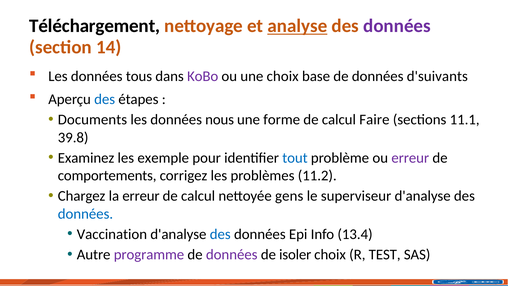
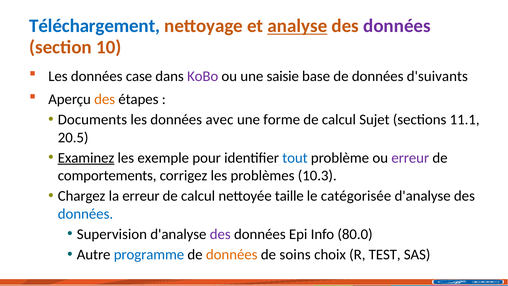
Téléchargement colour: black -> blue
14: 14 -> 10
tous: tous -> case
une choix: choix -> saisie
des at (105, 99) colour: blue -> orange
nous: nous -> avec
Faire: Faire -> Sujet
39.8: 39.8 -> 20.5
Examinez underline: none -> present
11.2: 11.2 -> 10.3
gens: gens -> taille
superviseur: superviseur -> catégorisée
Vaccination: Vaccination -> Supervision
des at (220, 234) colour: blue -> purple
13.4: 13.4 -> 80.0
programme colour: purple -> blue
données at (232, 254) colour: purple -> orange
isoler: isoler -> soins
